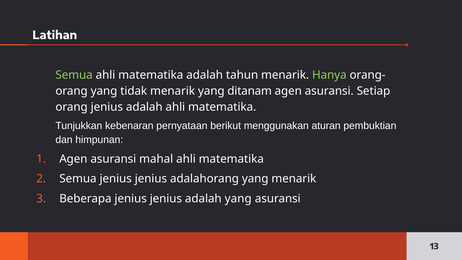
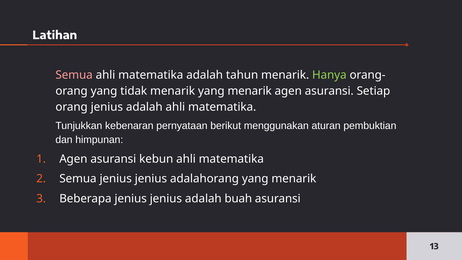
Semua at (74, 75) colour: light green -> pink
menarik yang ditanam: ditanam -> menarik
mahal: mahal -> kebun
adalah yang: yang -> buah
